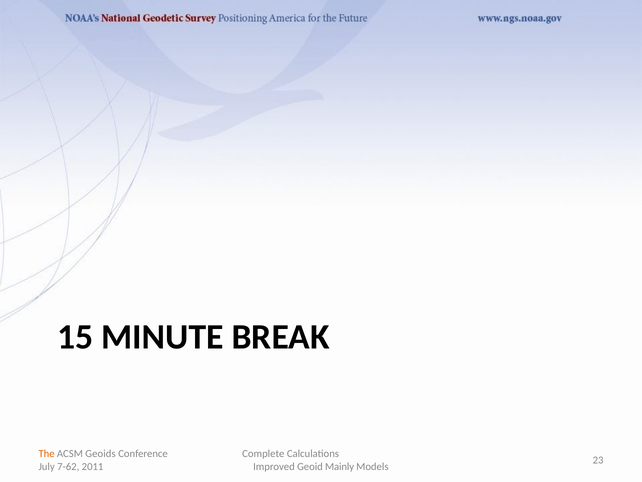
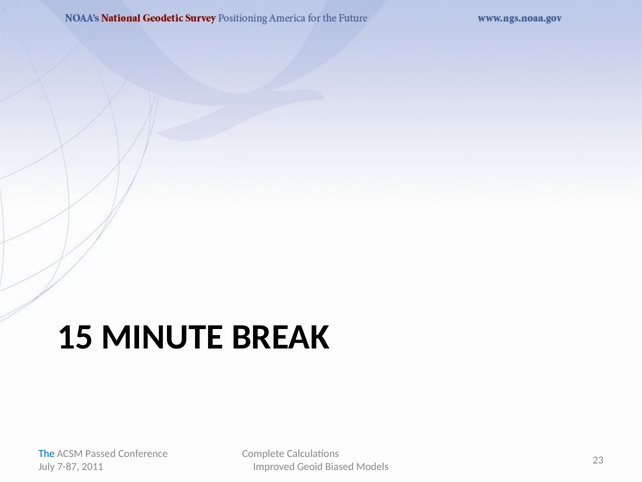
The colour: orange -> blue
Geoids: Geoids -> Passed
7-62: 7-62 -> 7-87
Mainly: Mainly -> Biased
